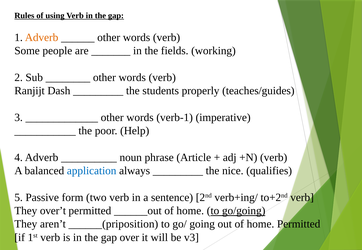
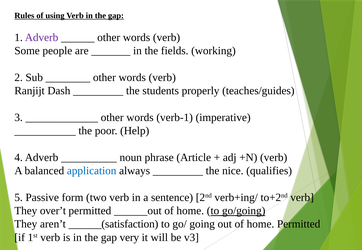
Adverb at (42, 37) colour: orange -> purple
______(priposition: ______(priposition -> ______(satisfaction
over: over -> very
